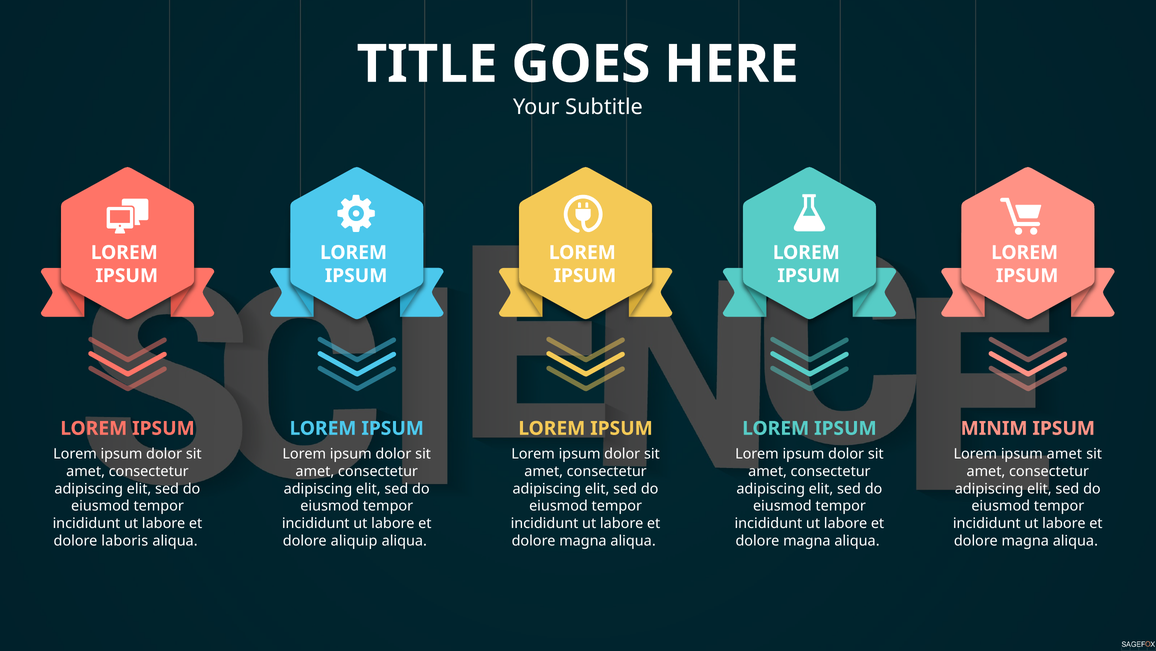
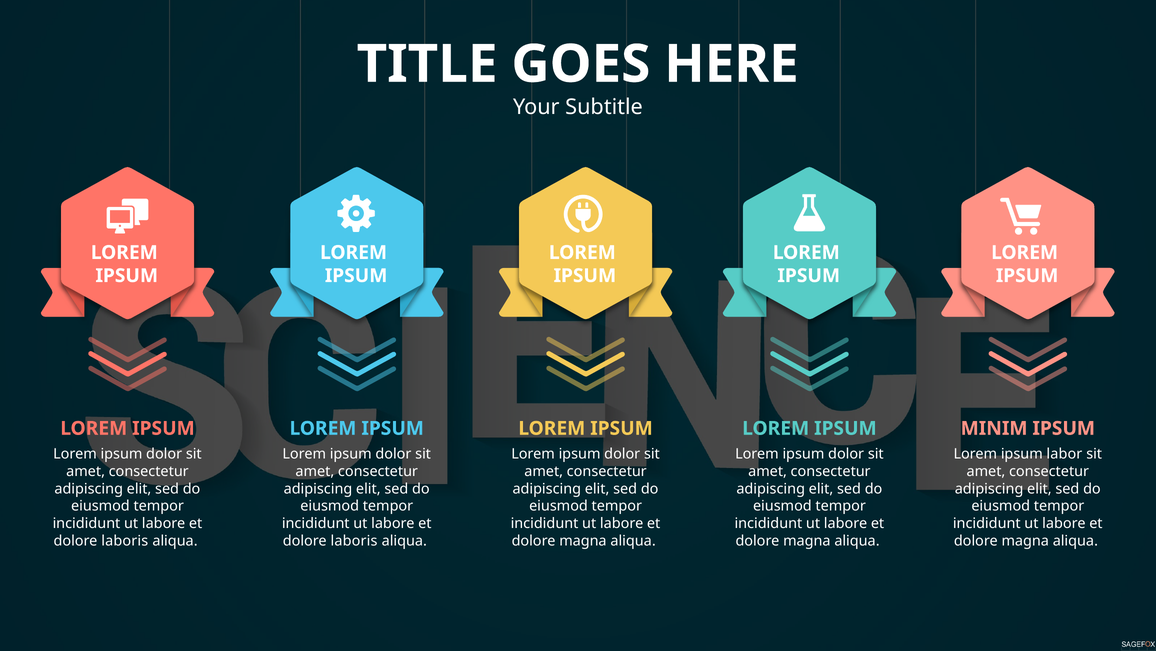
ipsum amet: amet -> labor
aliquip at (354, 540): aliquip -> laboris
